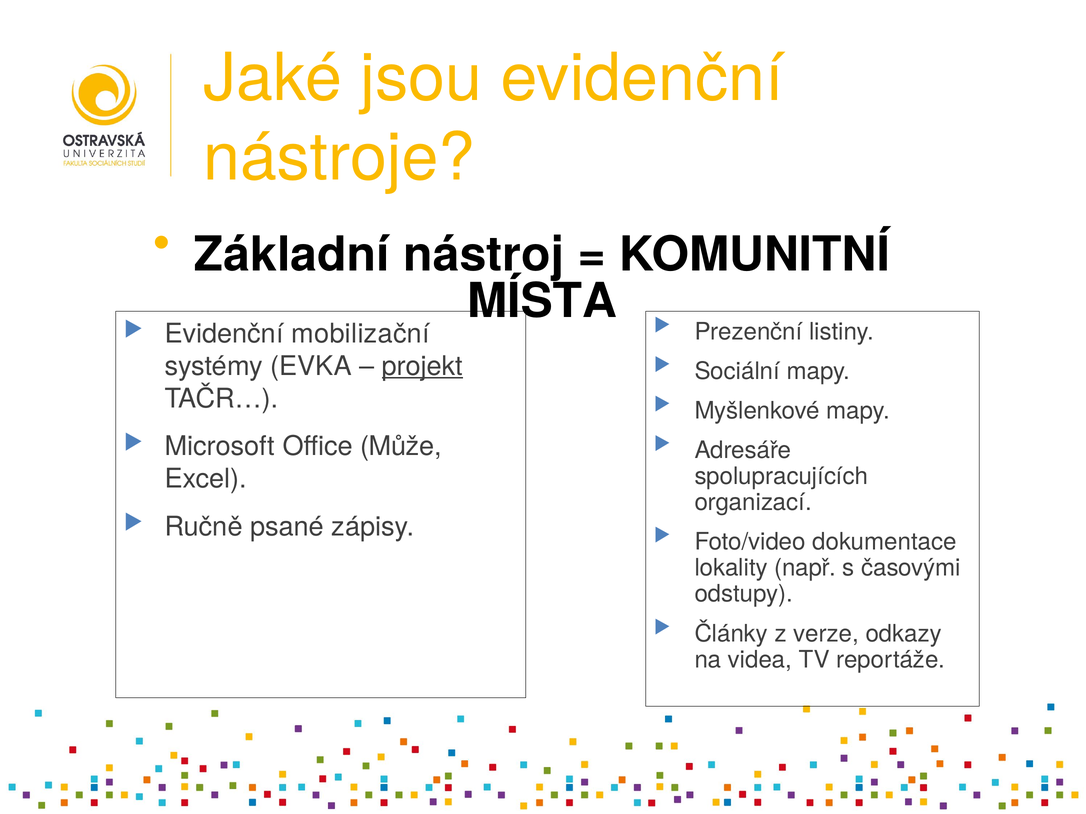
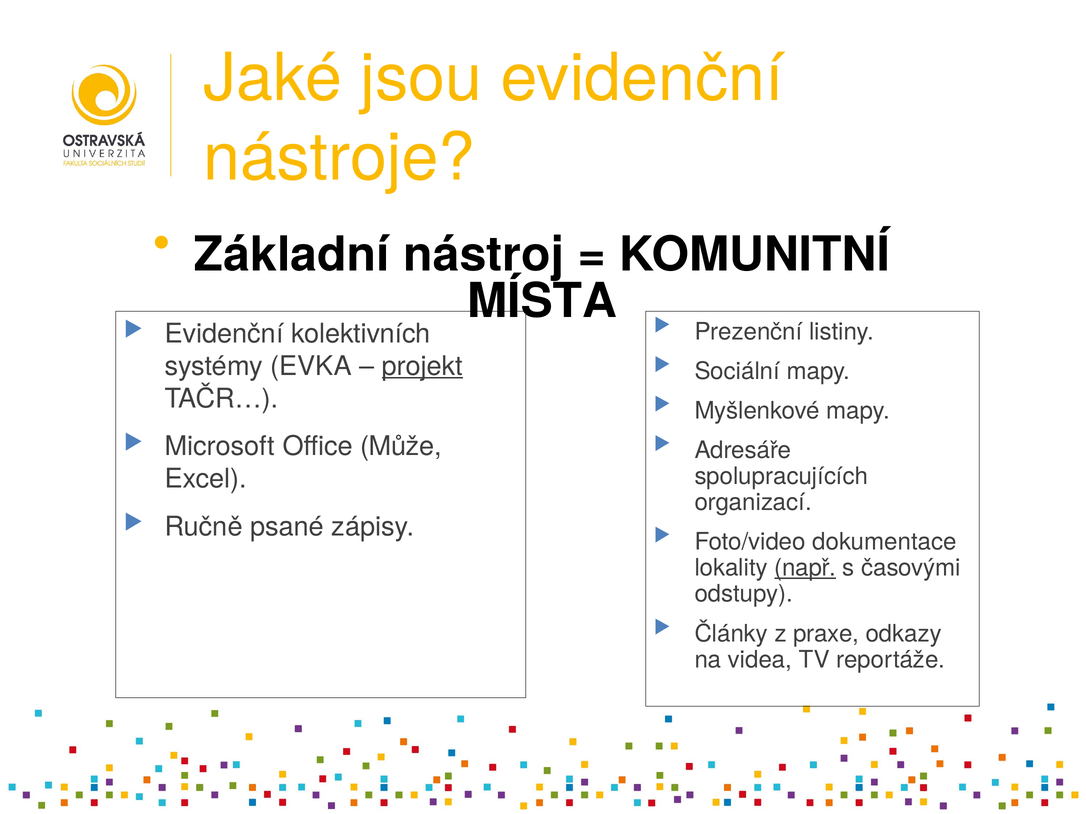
mobilizační: mobilizační -> kolektivních
např underline: none -> present
verze: verze -> praxe
